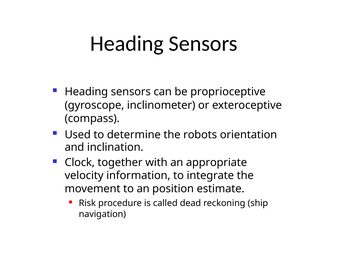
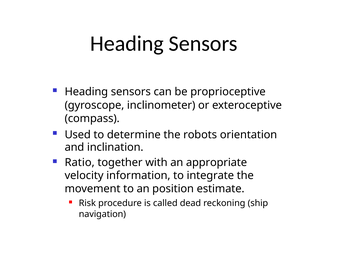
Clock: Clock -> Ratio
